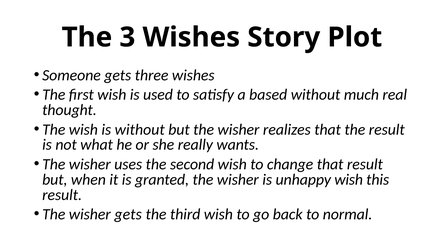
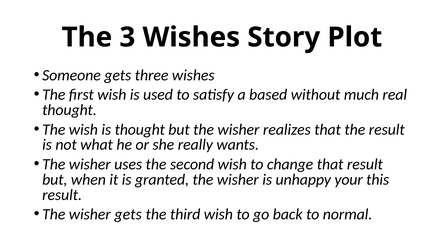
is without: without -> thought
unhappy wish: wish -> your
